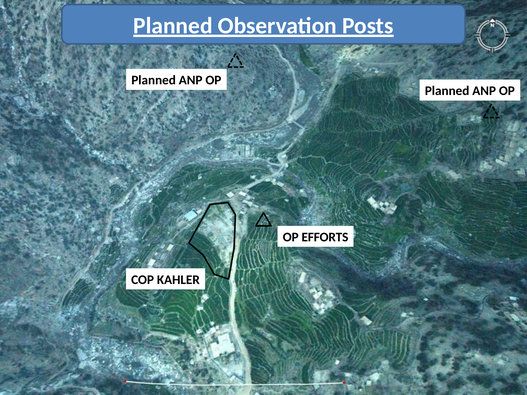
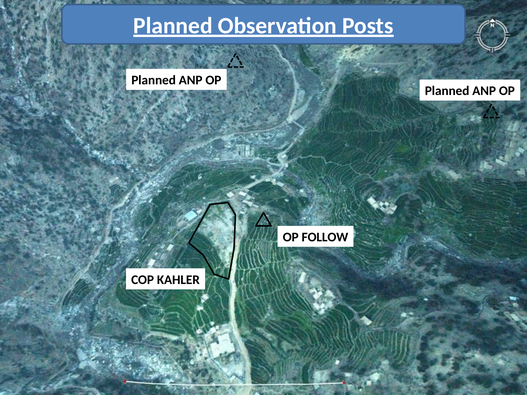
EFFORTS: EFFORTS -> FOLLOW
